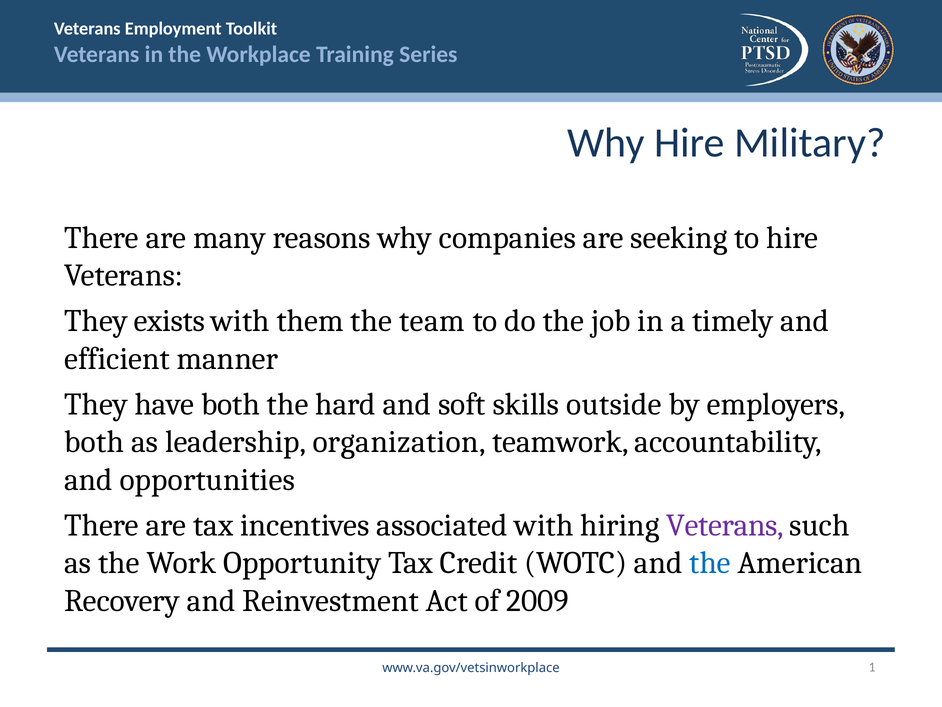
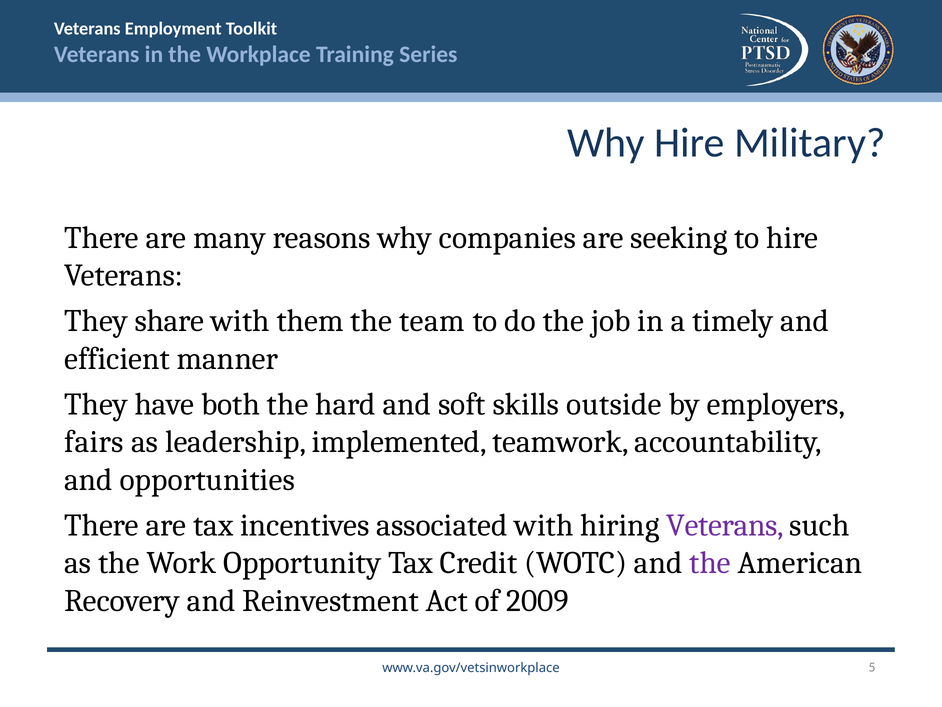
exists: exists -> share
both at (94, 442): both -> fairs
organization: organization -> implemented
the at (710, 563) colour: blue -> purple
1: 1 -> 5
